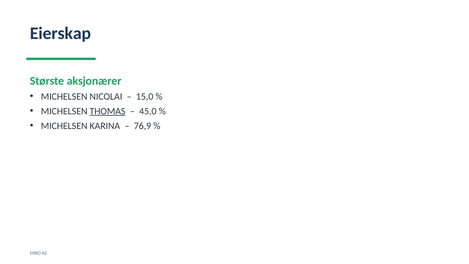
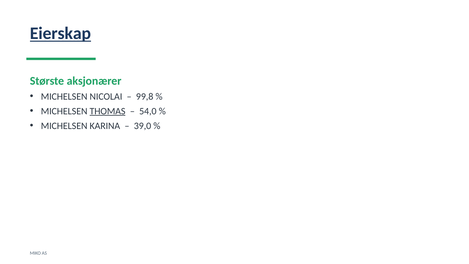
Eierskap underline: none -> present
15,0: 15,0 -> 99,8
45,0: 45,0 -> 54,0
76,9: 76,9 -> 39,0
